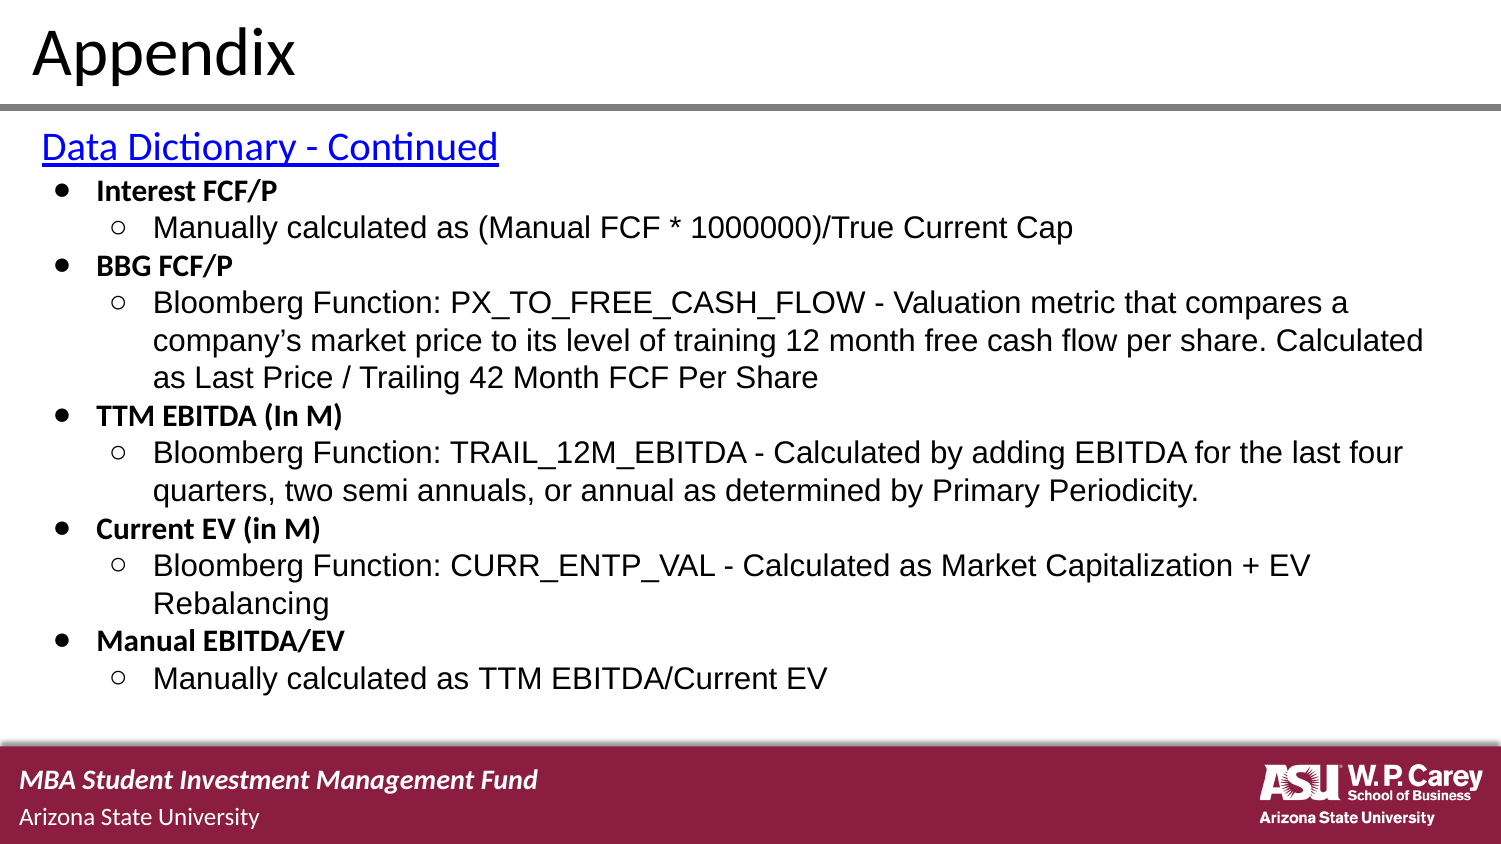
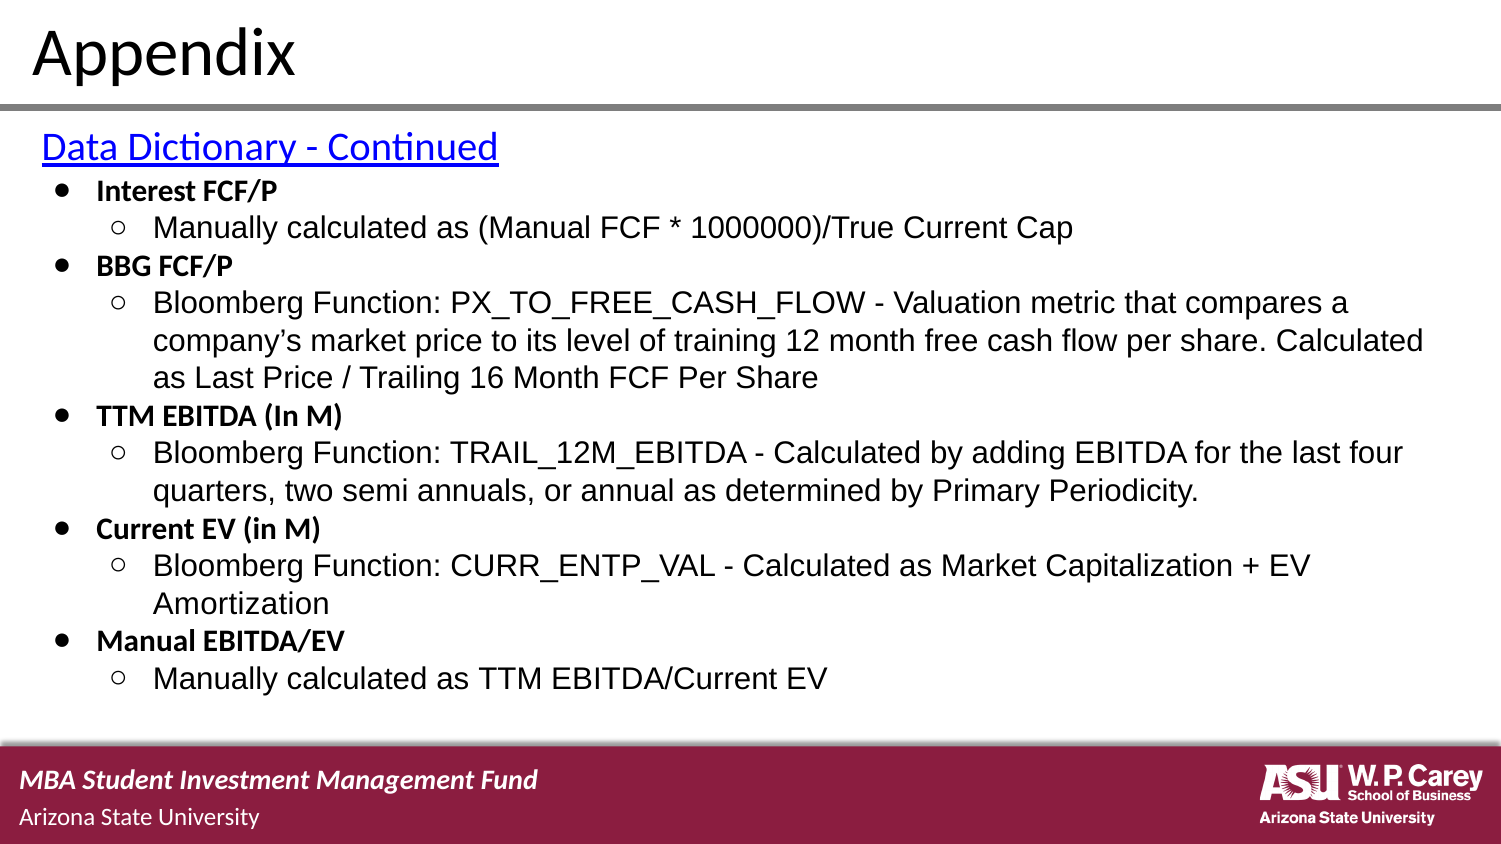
42: 42 -> 16
Rebalancing: Rebalancing -> Amortization
